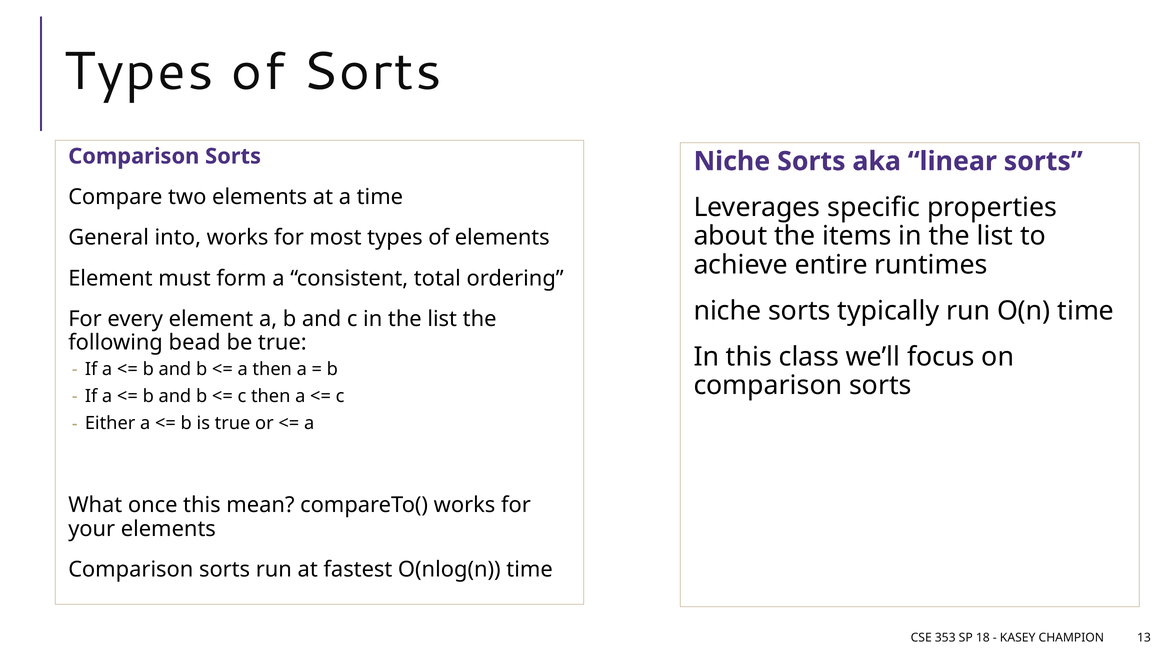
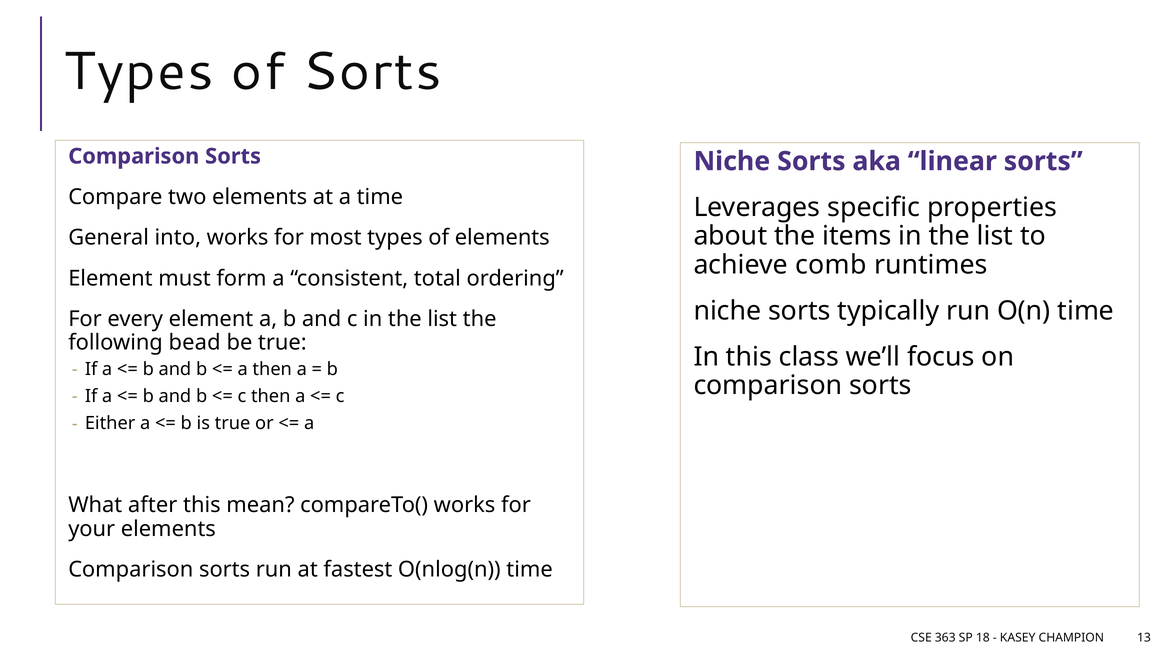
entire: entire -> comb
once: once -> after
353: 353 -> 363
